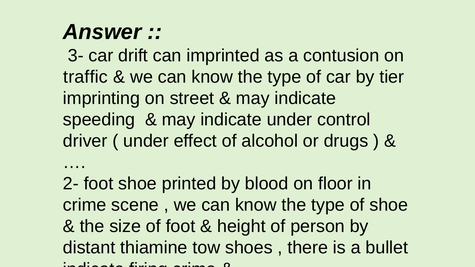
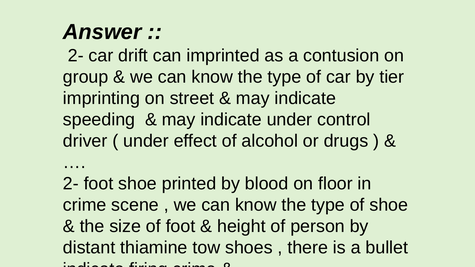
3- at (76, 56): 3- -> 2-
traffic: traffic -> group
